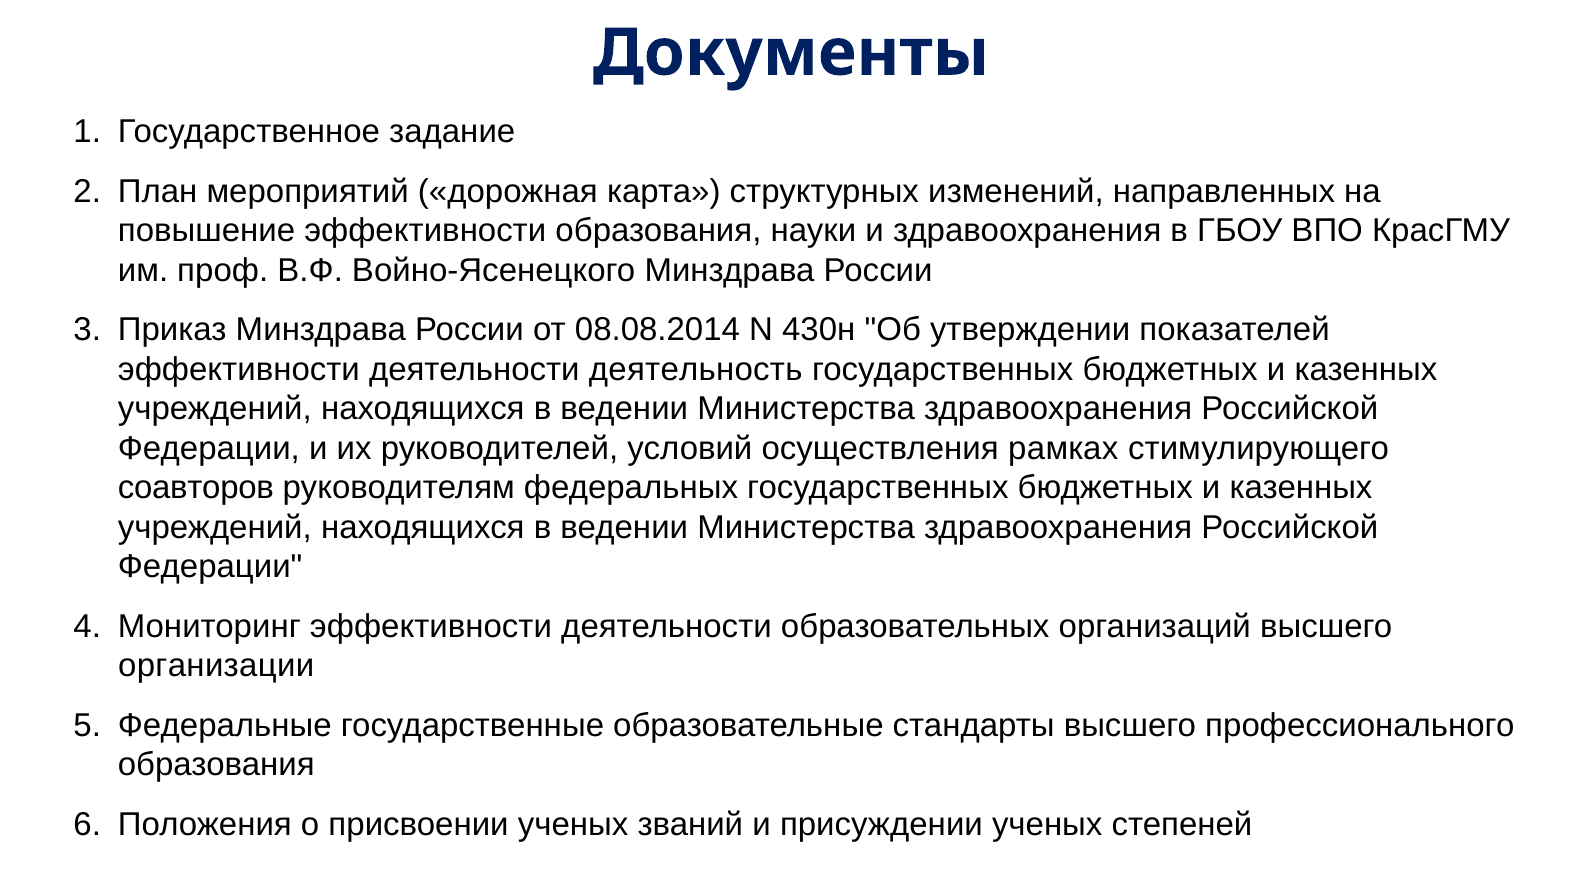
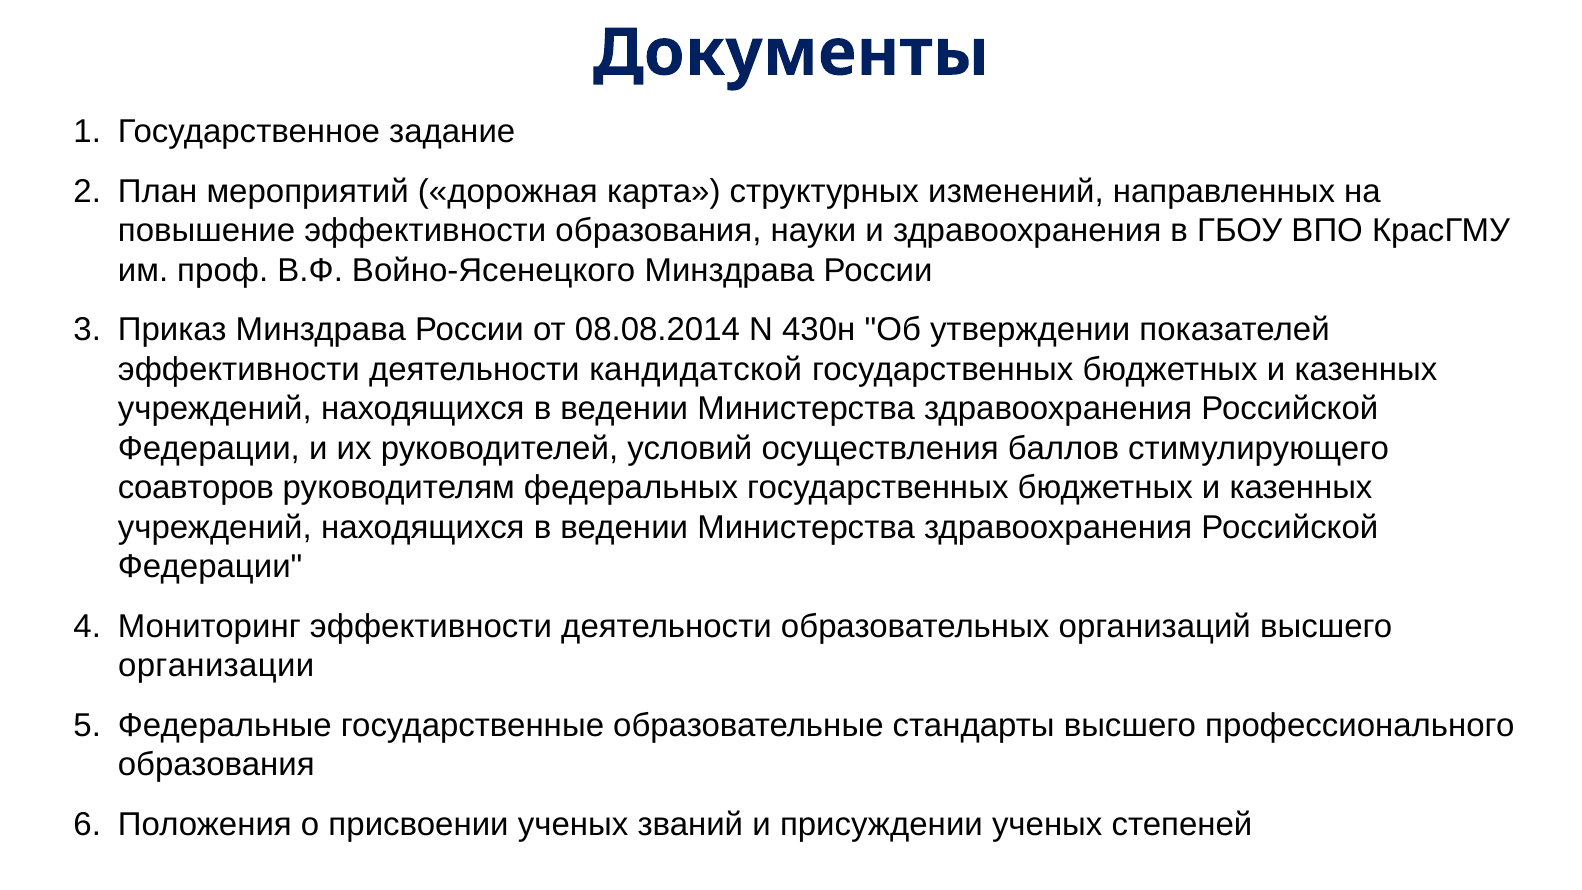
деятельность: деятельность -> кандидатской
рамках: рамках -> баллов
